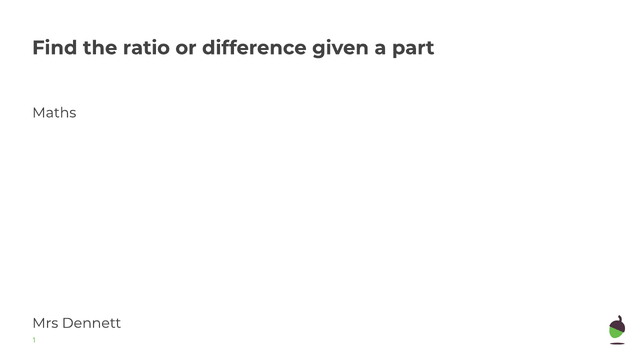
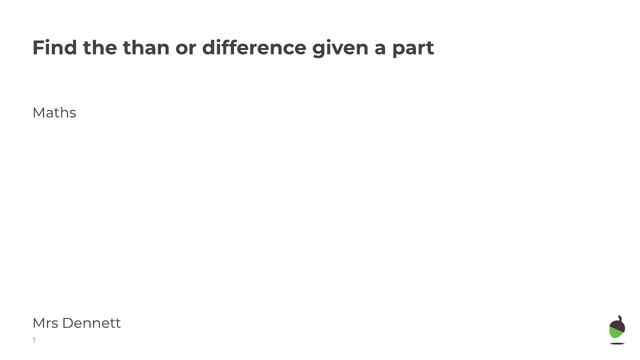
ratio: ratio -> than
